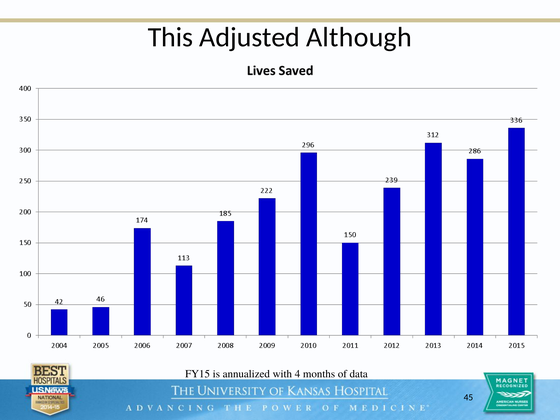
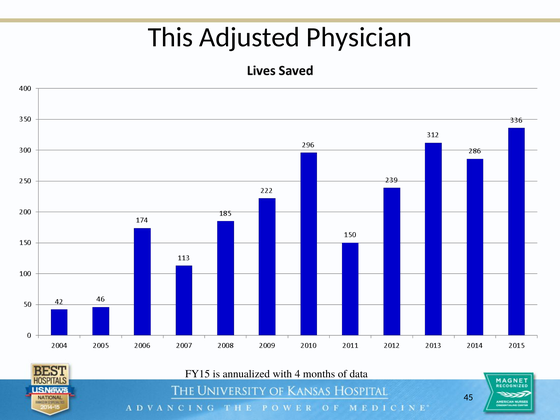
Although: Although -> Physician
